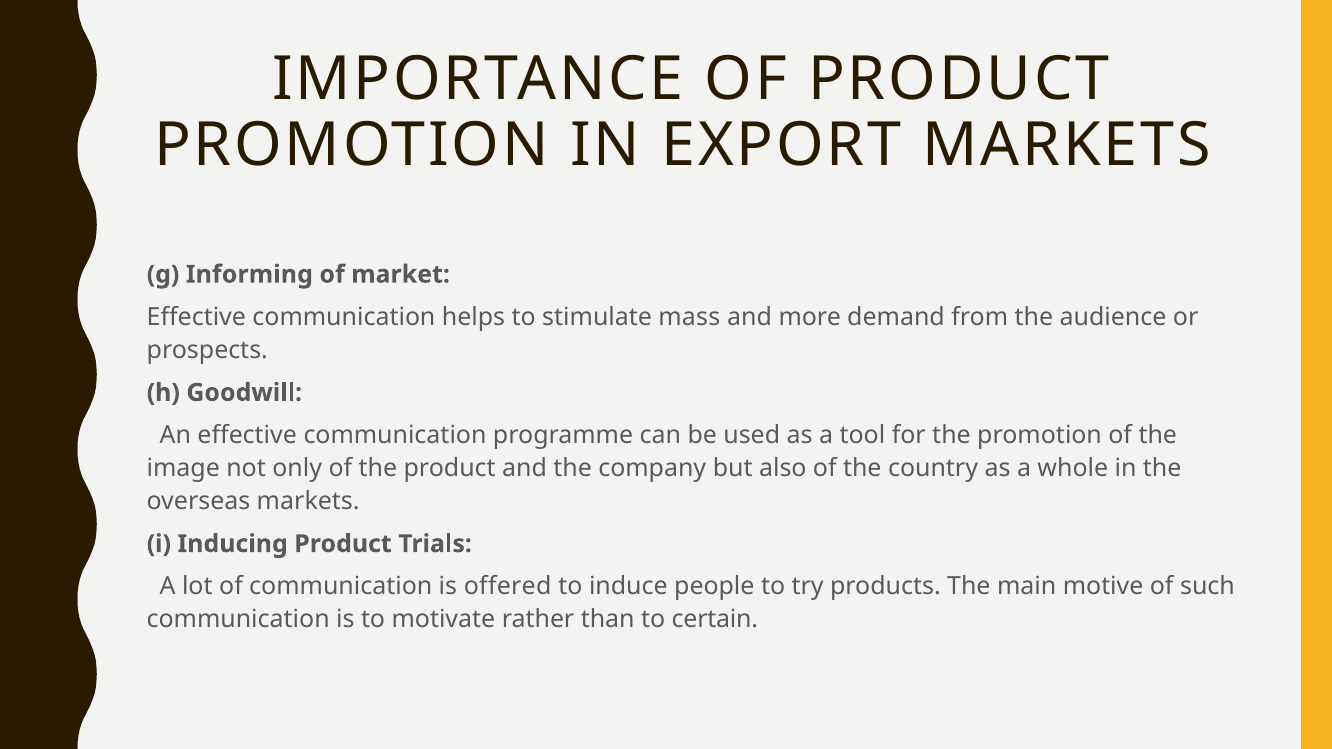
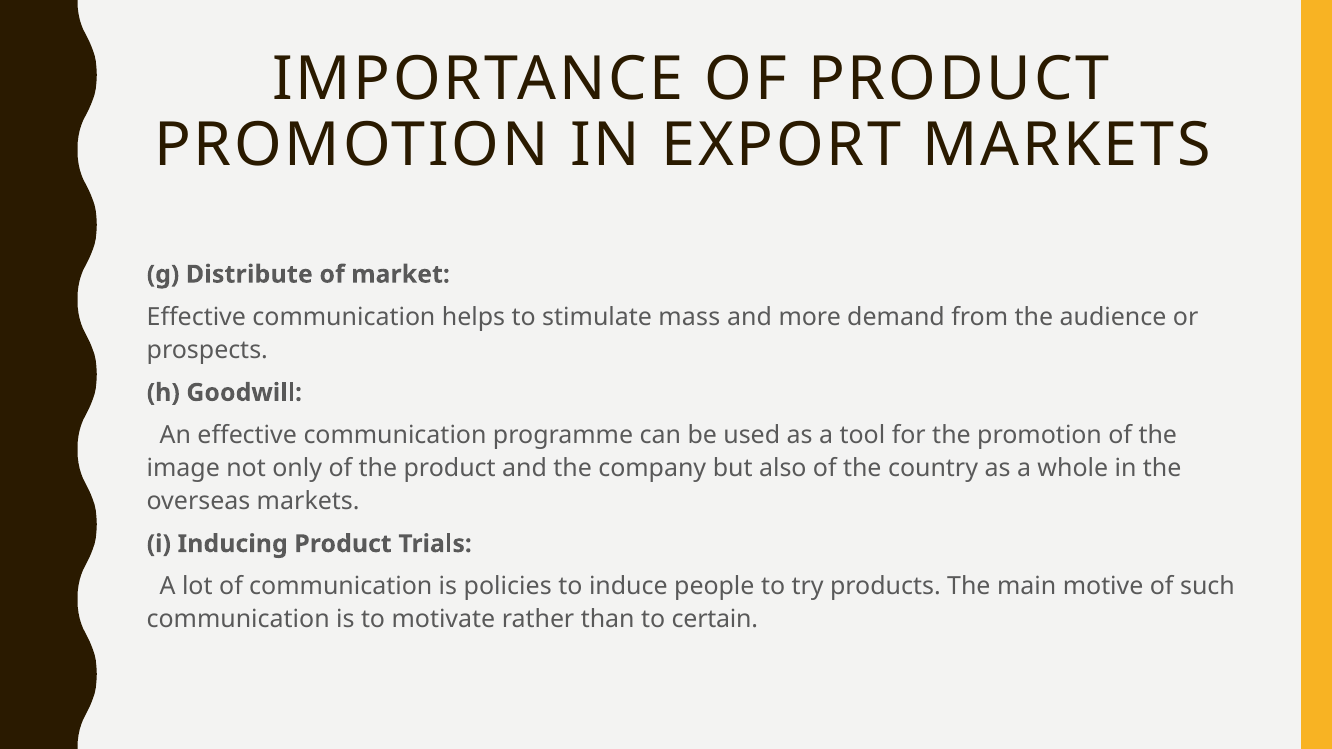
Informing: Informing -> Distribute
offered: offered -> policies
